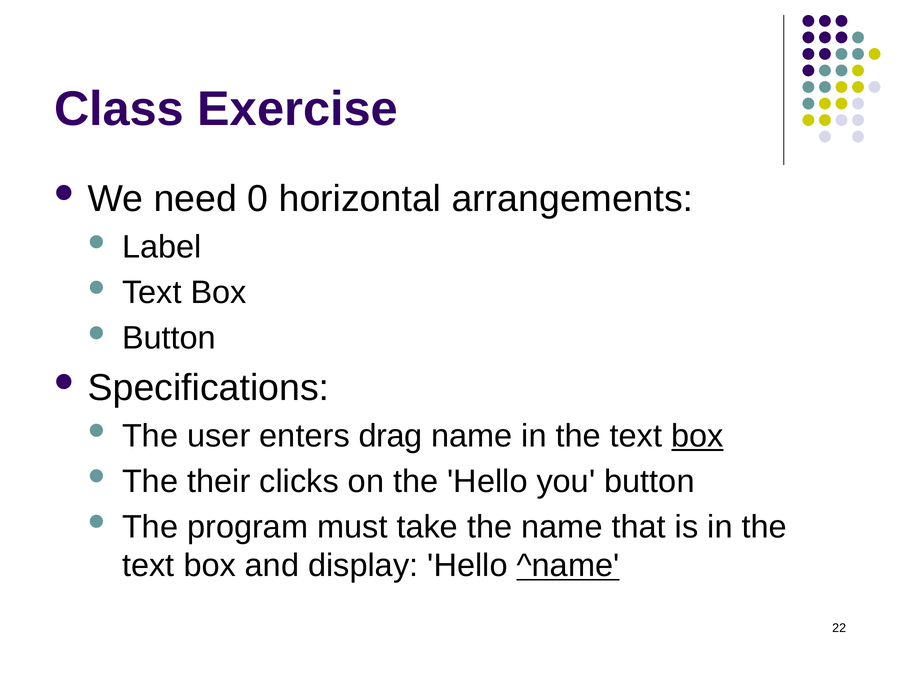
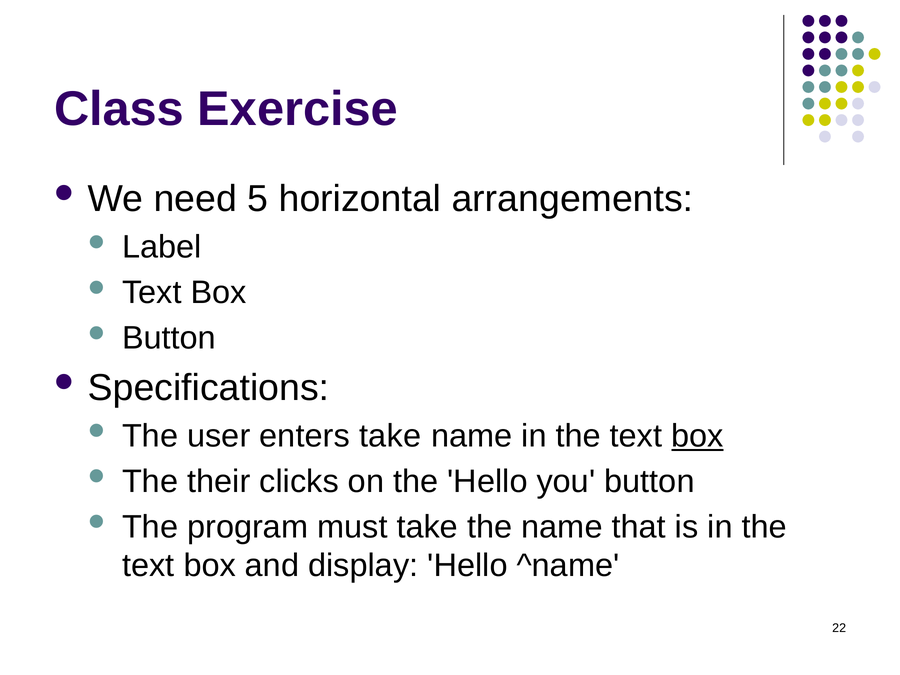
0: 0 -> 5
enters drag: drag -> take
^name underline: present -> none
